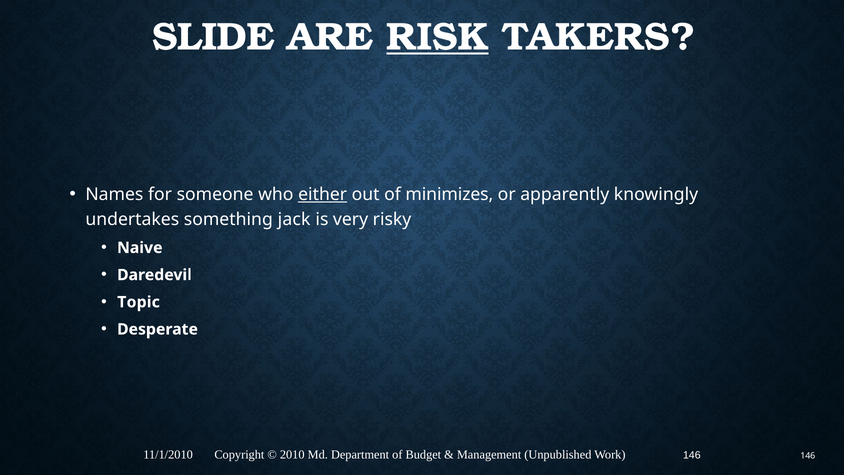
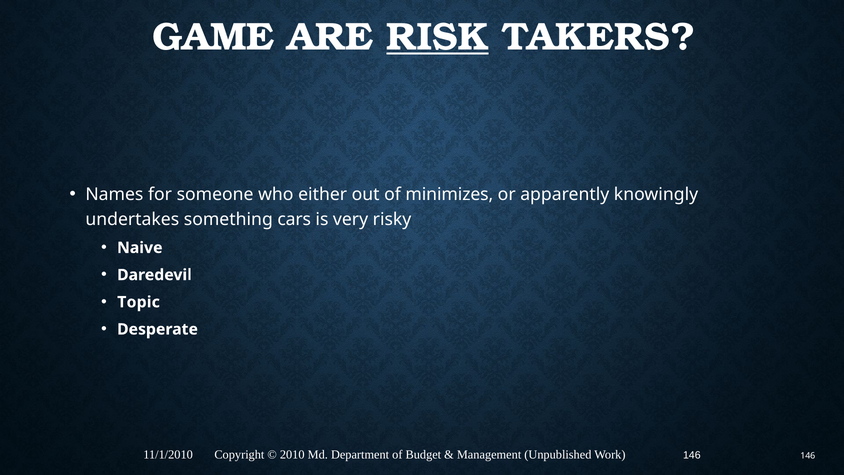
SLIDE: SLIDE -> GAME
either underline: present -> none
jack: jack -> cars
